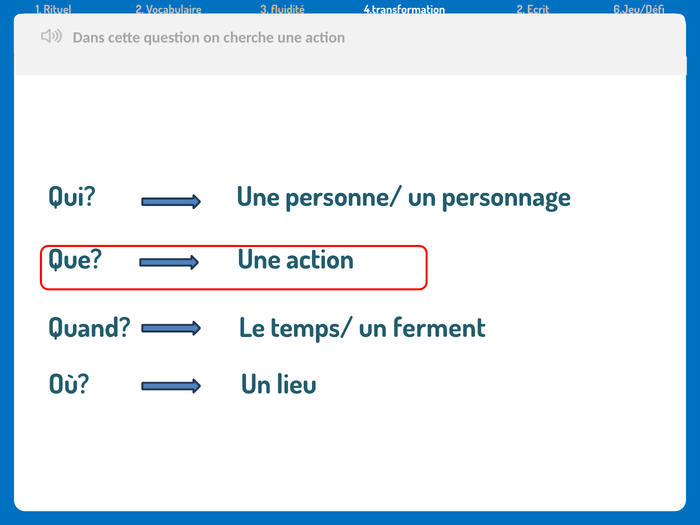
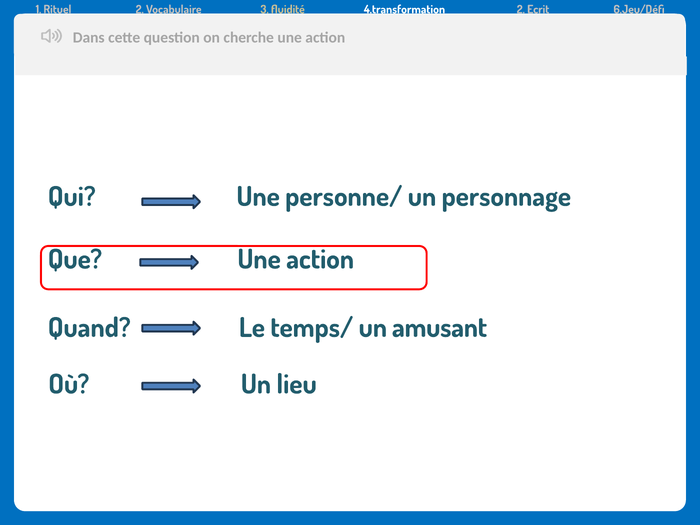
ferment: ferment -> amusant
